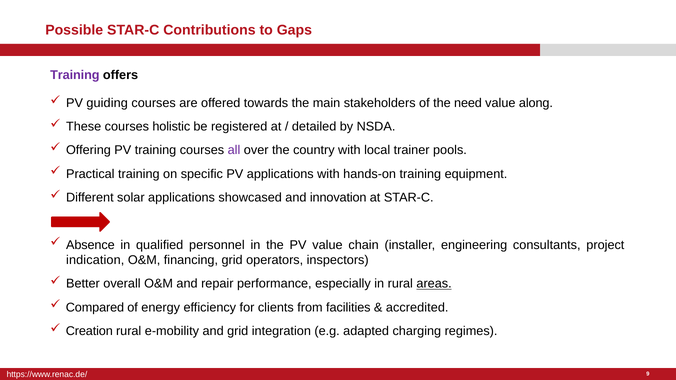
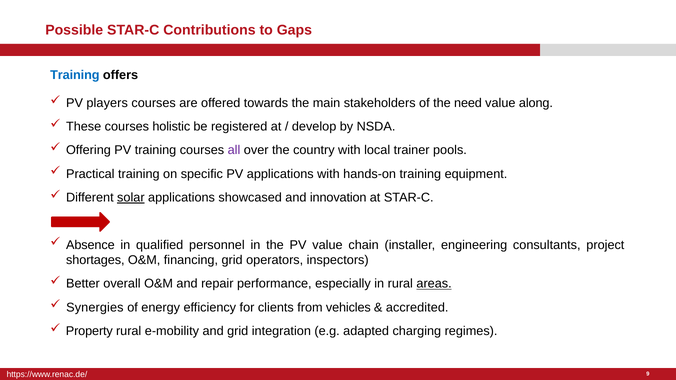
Training at (75, 75) colour: purple -> blue
guiding: guiding -> players
detailed: detailed -> develop
solar underline: none -> present
indication: indication -> shortages
Compared: Compared -> Synergies
facilities: facilities -> vehicles
Creation: Creation -> Property
